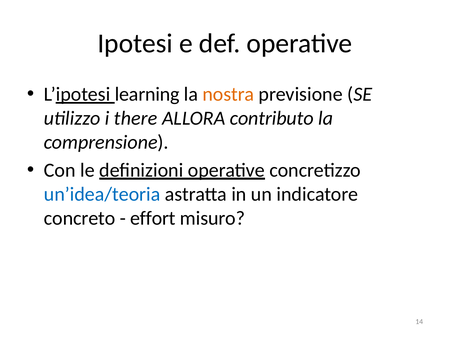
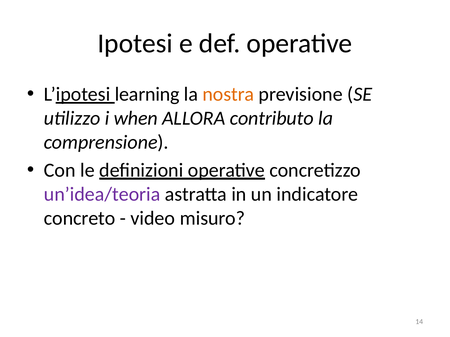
there: there -> when
un’idea/teoria colour: blue -> purple
effort: effort -> video
